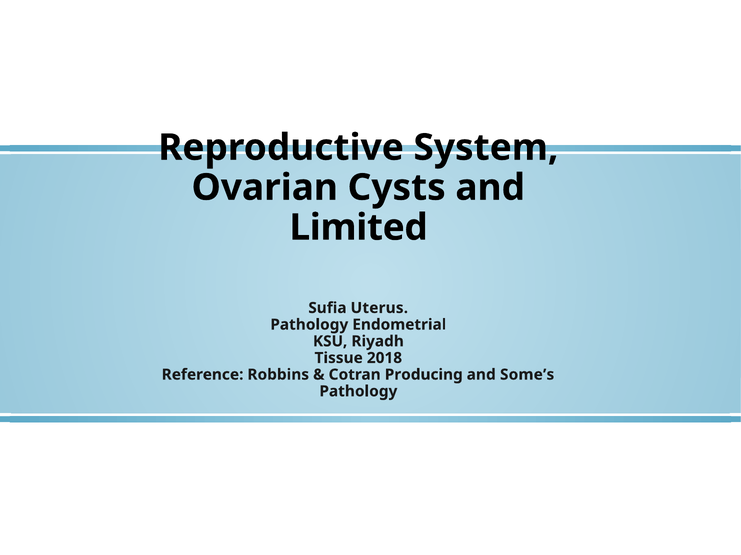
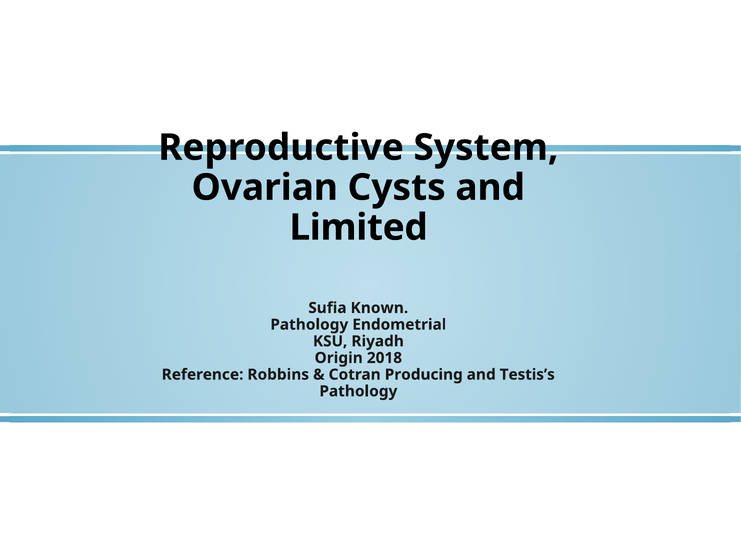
Uterus: Uterus -> Known
Tissue: Tissue -> Origin
Some’s: Some’s -> Testis’s
